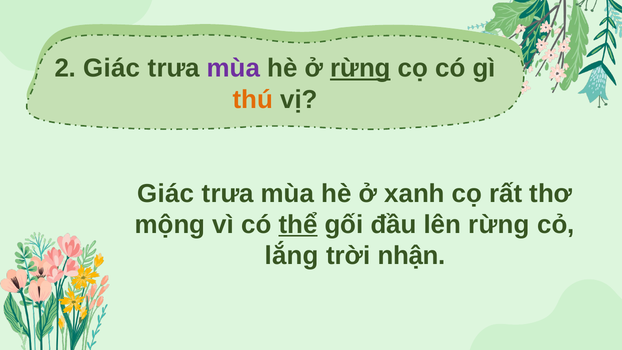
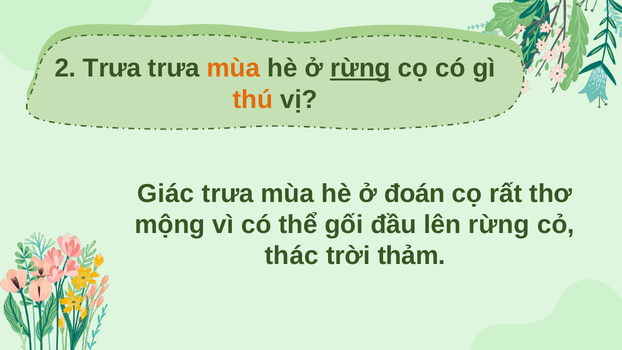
2 Giác: Giác -> Trưa
mùa at (233, 68) colour: purple -> orange
xanh: xanh -> đoán
thể underline: present -> none
lắng: lắng -> thác
nhận: nhận -> thảm
